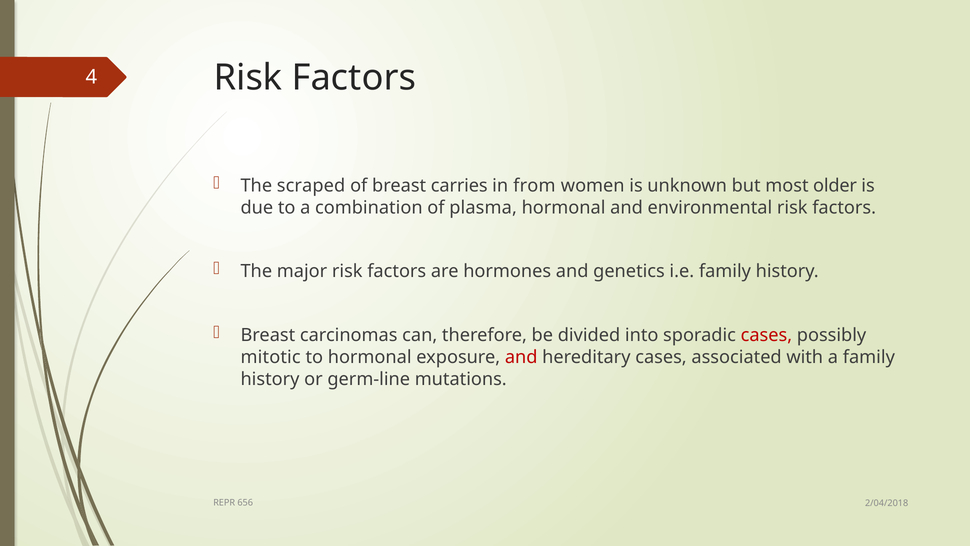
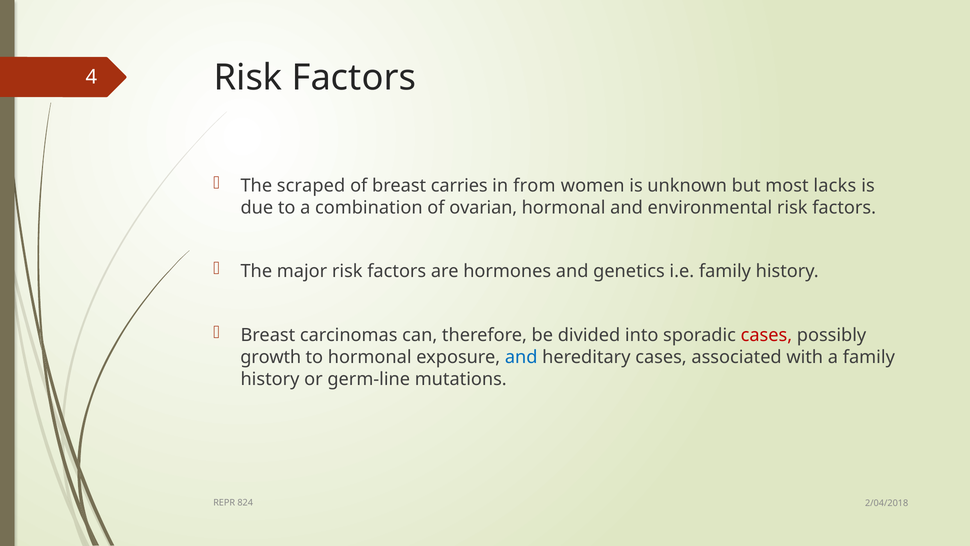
older: older -> lacks
plasma: plasma -> ovarian
mitotic: mitotic -> growth
and at (521, 357) colour: red -> blue
656: 656 -> 824
